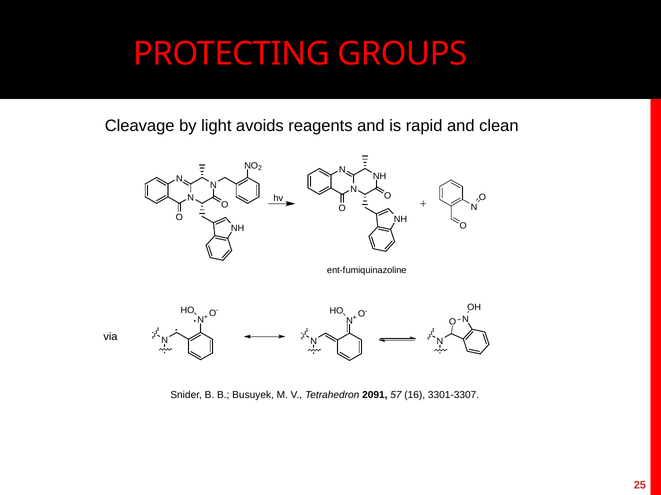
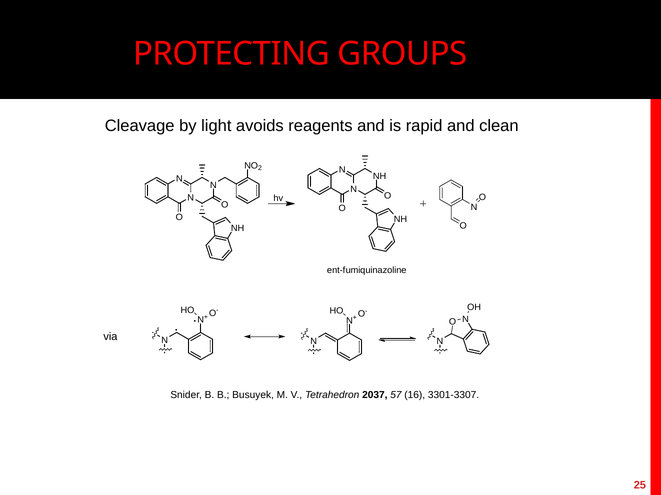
2091: 2091 -> 2037
